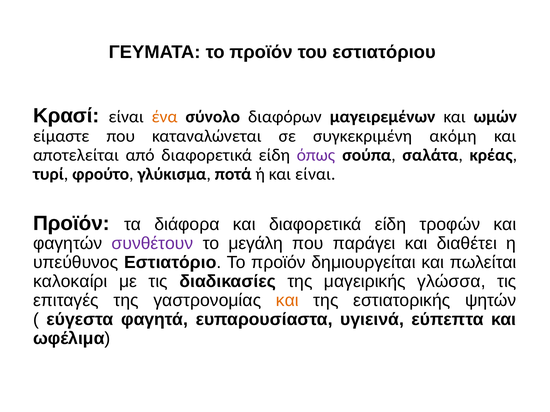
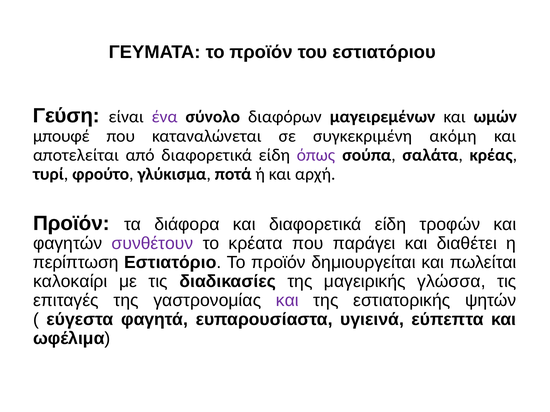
Κρασί: Κρασί -> Γεύση
ένα colour: orange -> purple
είμαστε: είμαστε -> μπουφέ
και είναι: είναι -> αρχή
μεγάλη: μεγάλη -> κρέατα
υπεύθυνος: υπεύθυνος -> περίπτωση
και at (287, 301) colour: orange -> purple
